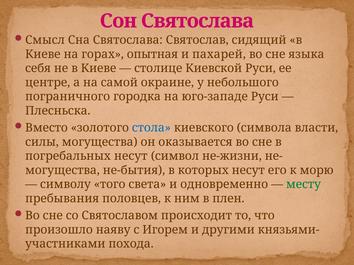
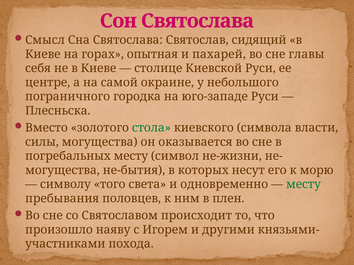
языка: языка -> главы
стола colour: blue -> green
погребальных несут: несут -> месту
